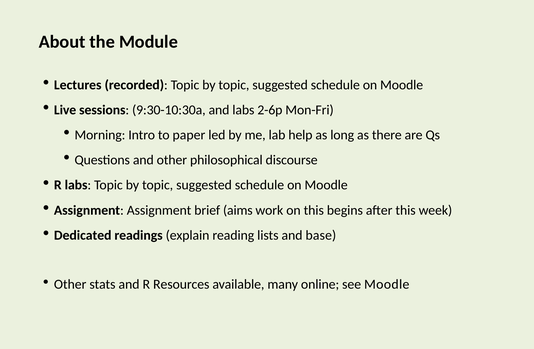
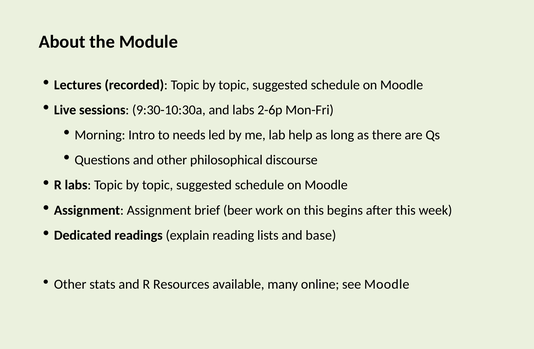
paper: paper -> needs
aims: aims -> beer
